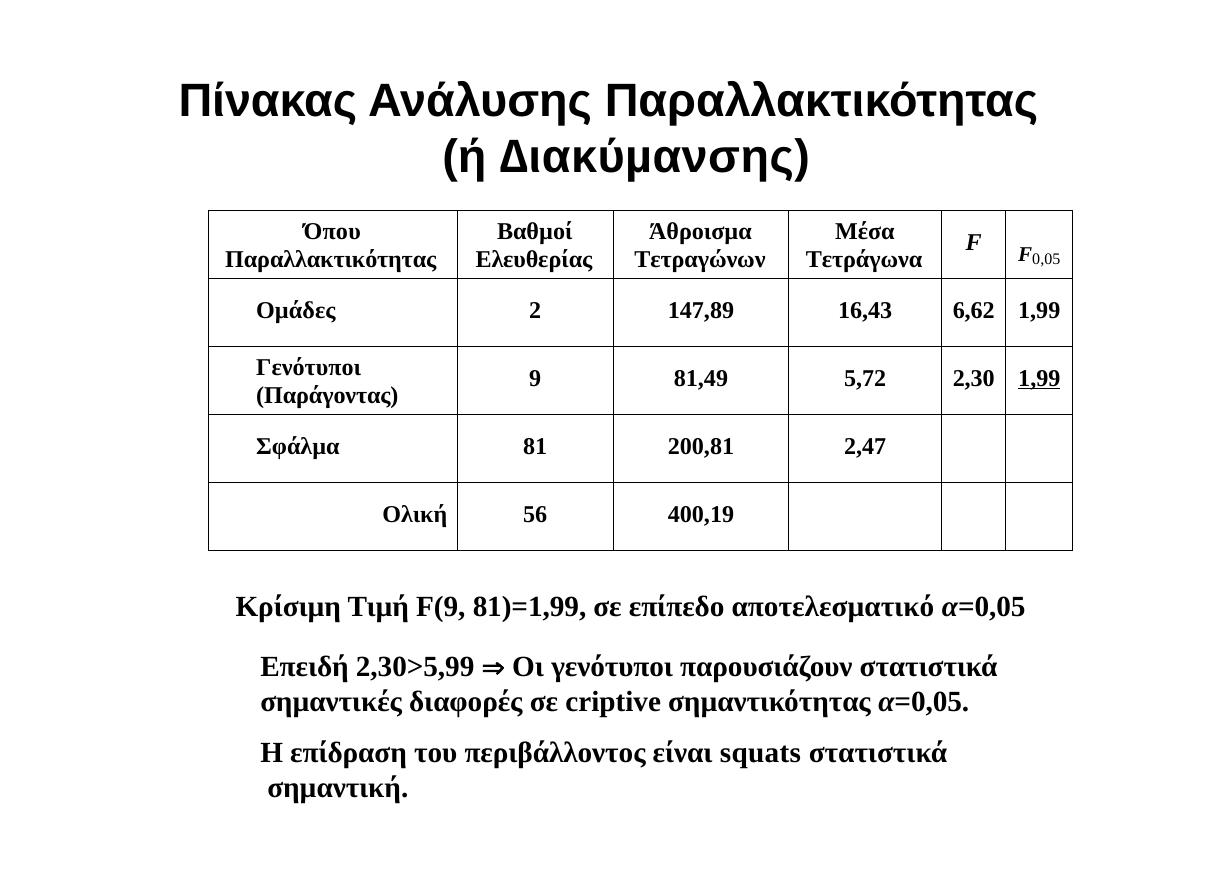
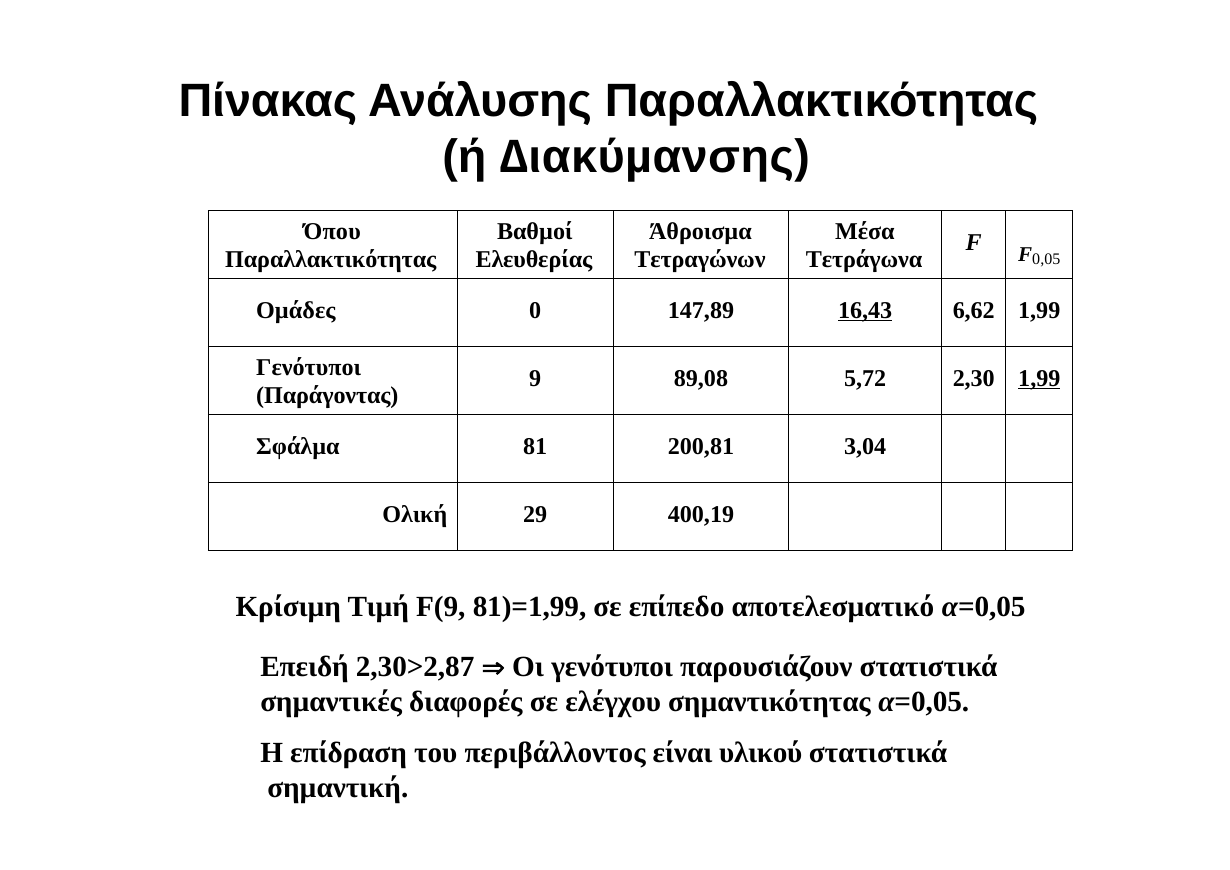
2: 2 -> 0
16,43 underline: none -> present
81,49: 81,49 -> 89,08
2,47: 2,47 -> 3,04
56: 56 -> 29
2,30>5,99: 2,30>5,99 -> 2,30>2,87
criptive: criptive -> ελέγχου
squats: squats -> υλικού
